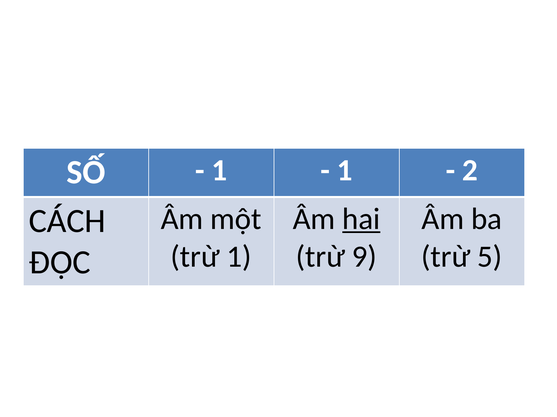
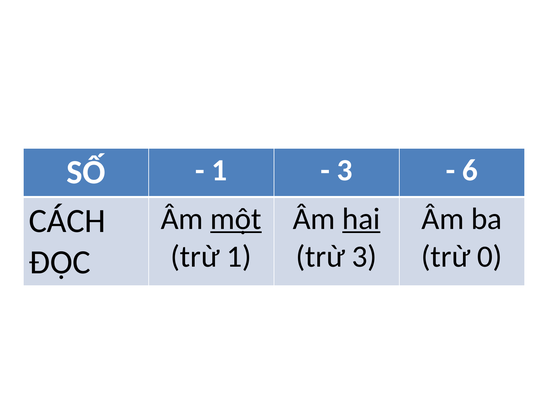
1 at (345, 171): 1 -> 3
2: 2 -> 6
một underline: none -> present
trừ 9: 9 -> 3
5: 5 -> 0
